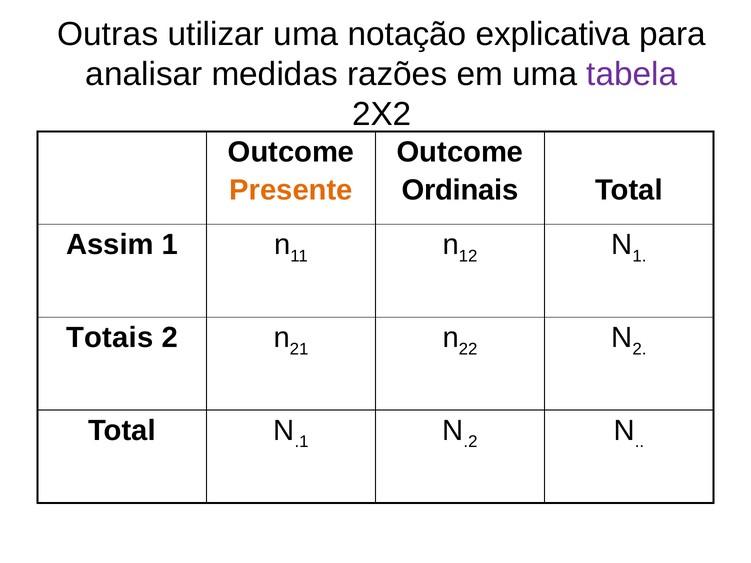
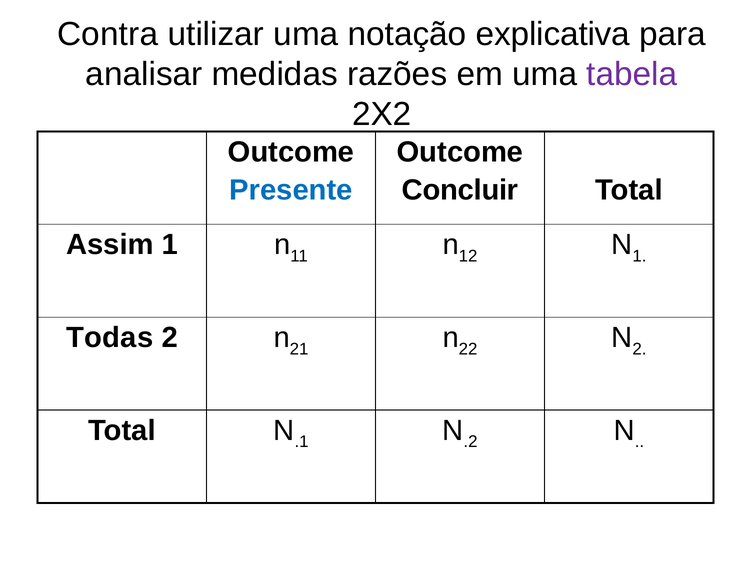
Outras: Outras -> Contra
Presente colour: orange -> blue
Ordinais: Ordinais -> Concluir
Totais: Totais -> Todas
